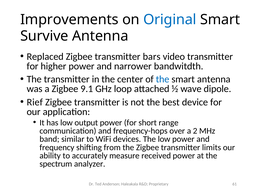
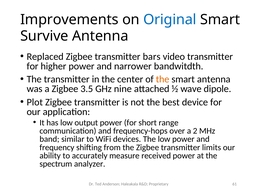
the at (163, 79) colour: blue -> orange
9.1: 9.1 -> 3.5
loop: loop -> nine
Rief: Rief -> Plot
